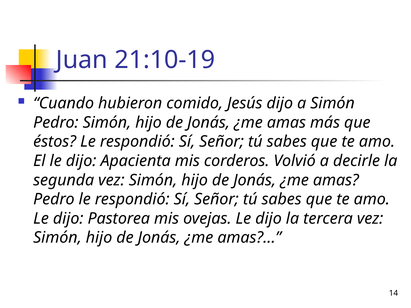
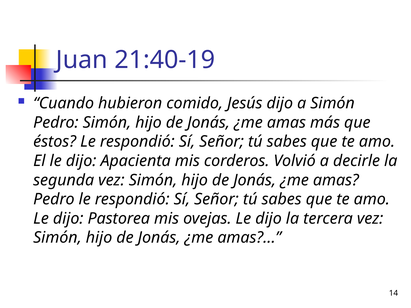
21:10-19: 21:10-19 -> 21:40-19
